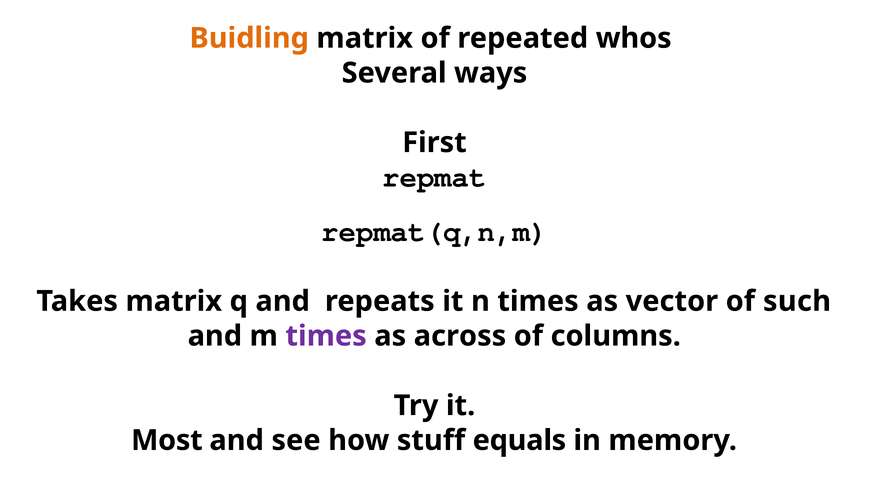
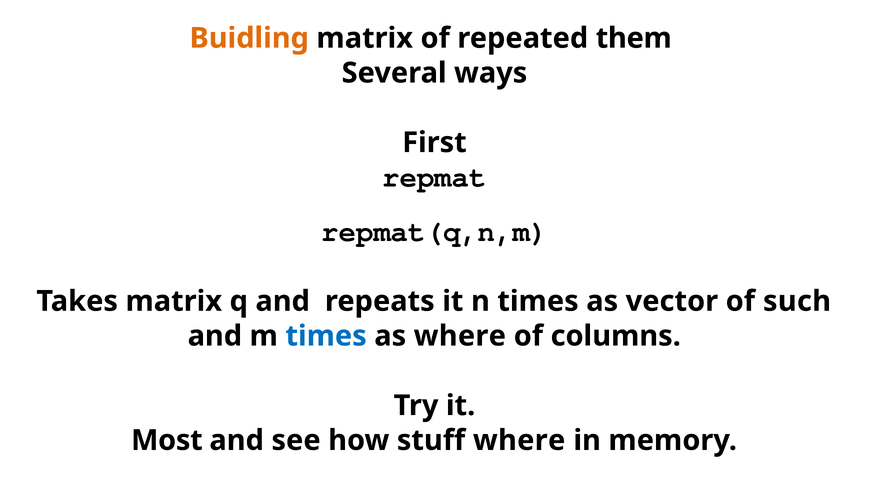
whos: whos -> them
times at (326, 336) colour: purple -> blue
as across: across -> where
stuff equals: equals -> where
